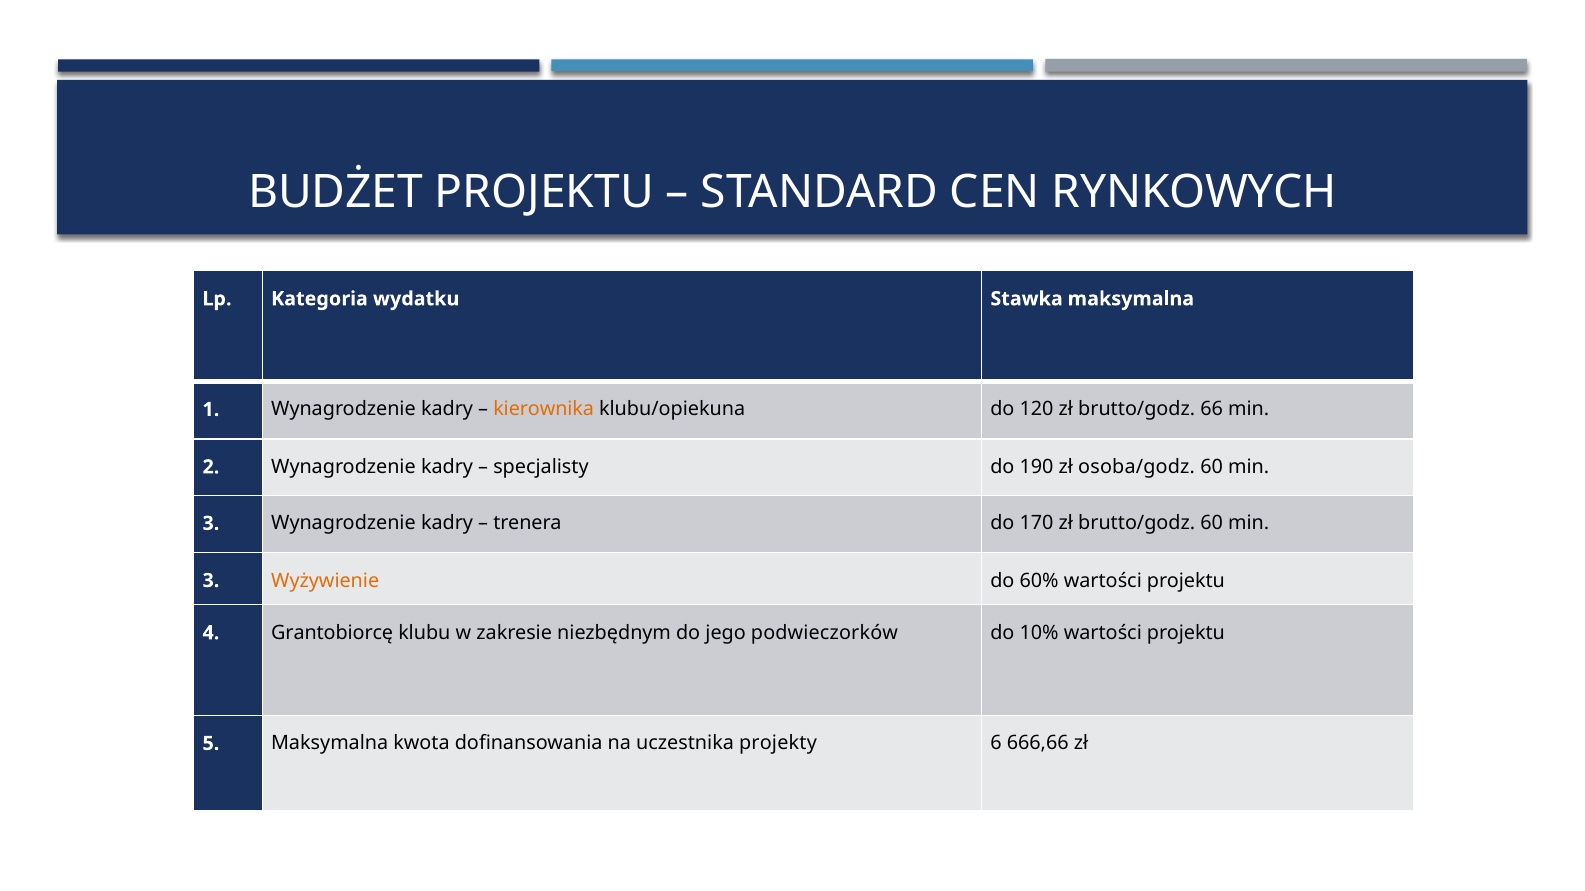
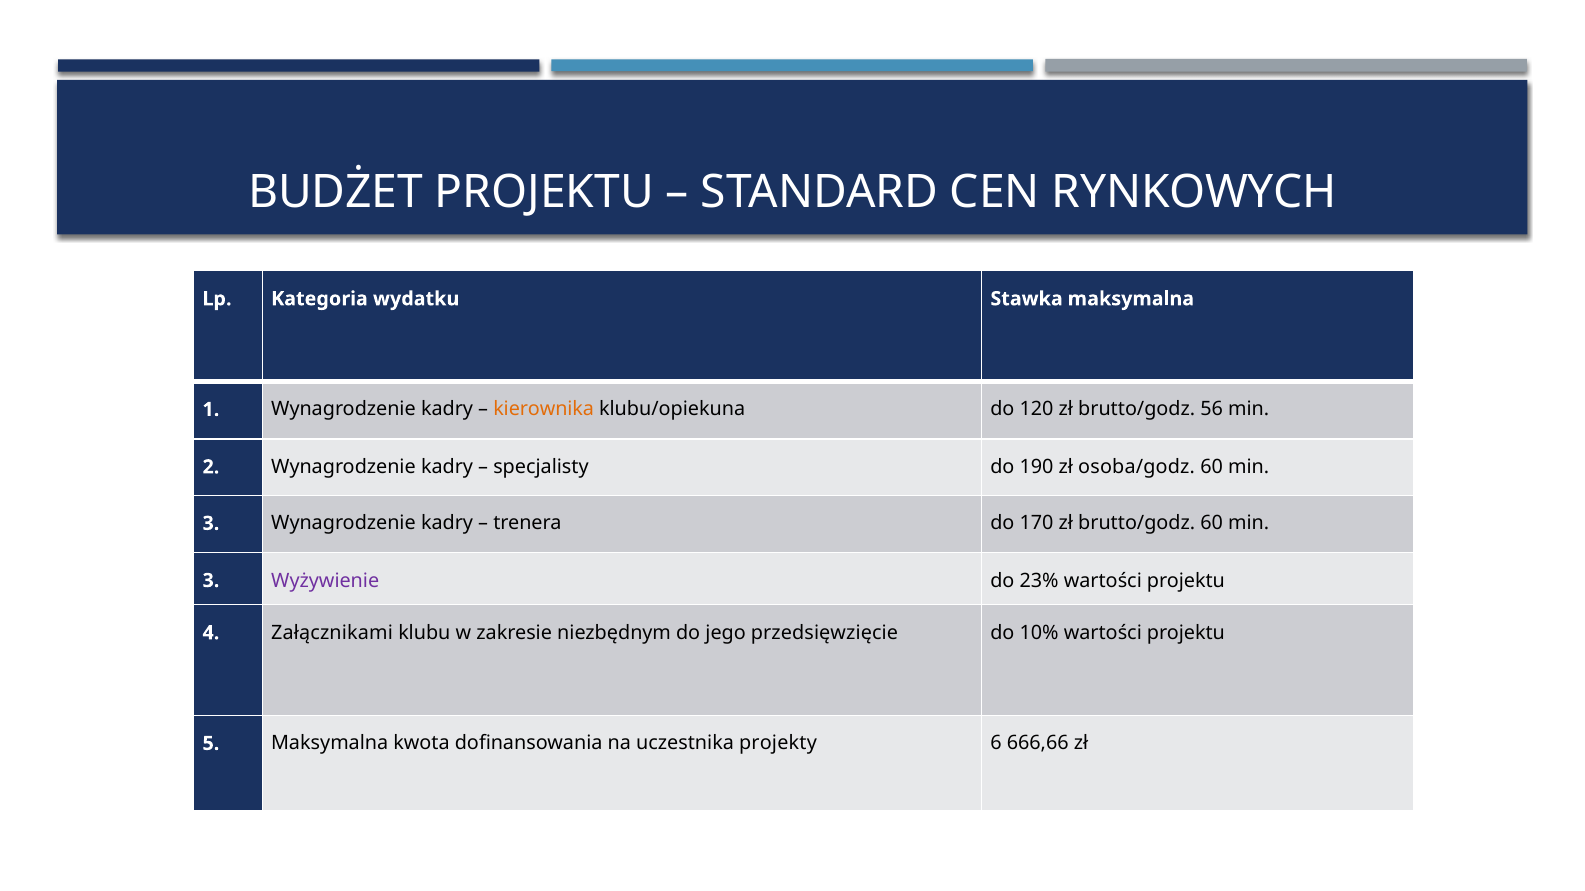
66: 66 -> 56
Wyżywienie colour: orange -> purple
60%: 60% -> 23%
Grantobiorcę: Grantobiorcę -> Załącznikami
podwieczorków: podwieczorków -> przedsięwzięcie
